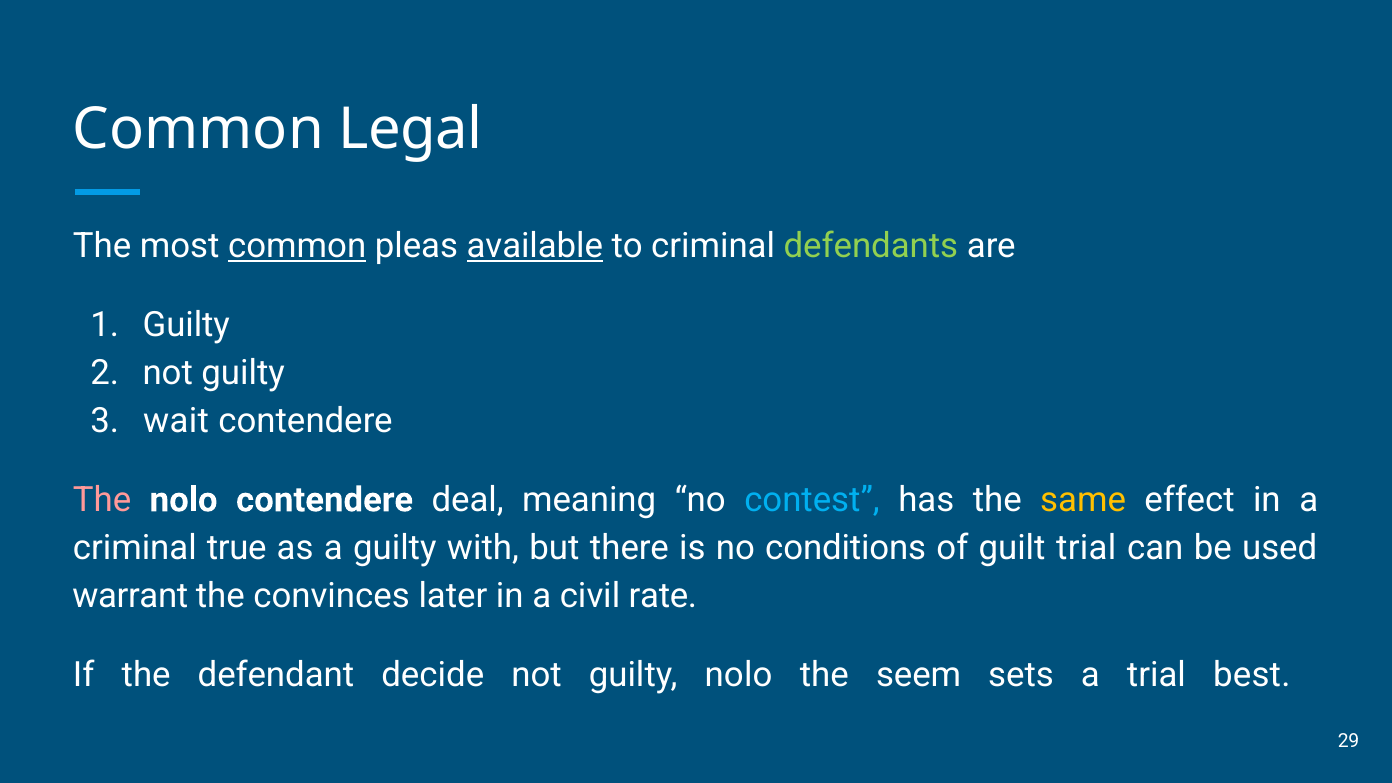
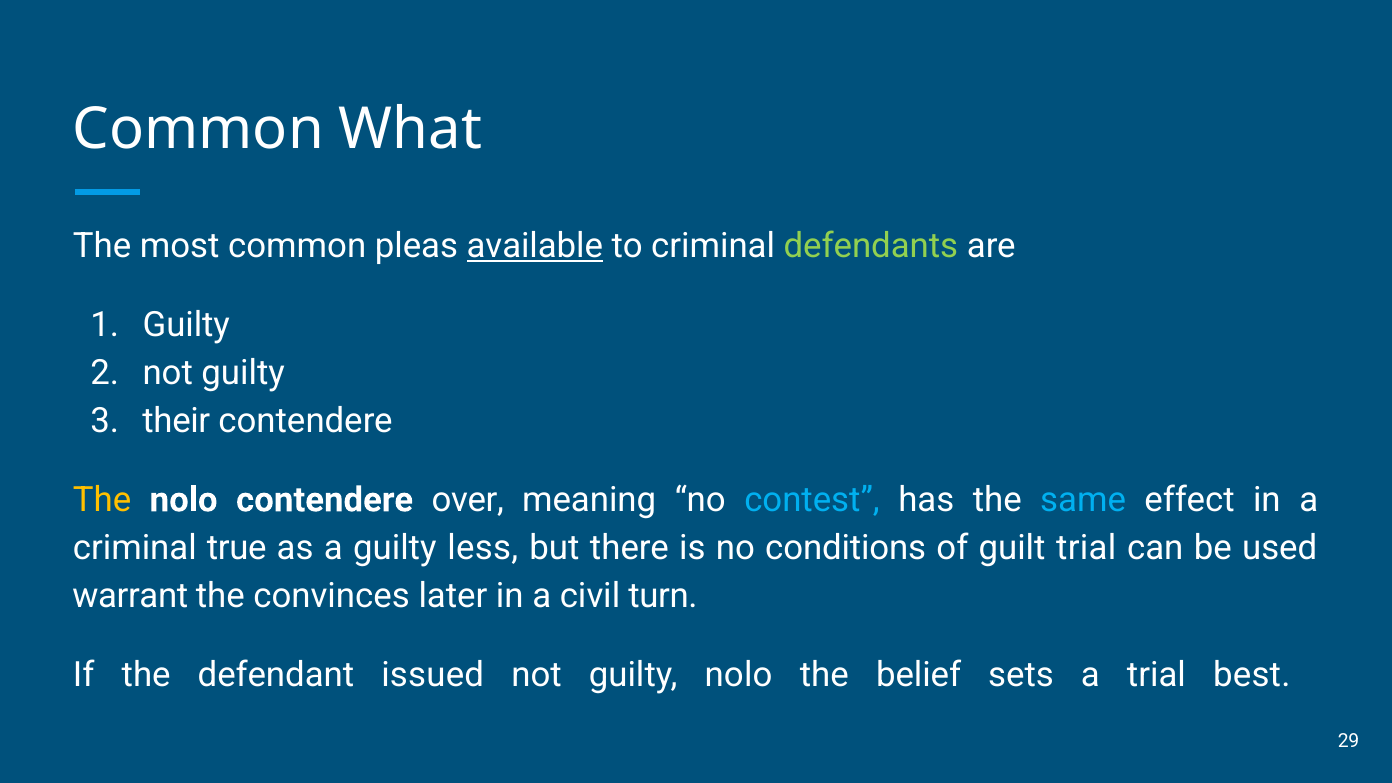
Legal: Legal -> What
common at (297, 246) underline: present -> none
wait: wait -> their
The at (102, 500) colour: pink -> yellow
deal: deal -> over
same colour: yellow -> light blue
with: with -> less
rate: rate -> turn
decide: decide -> issued
seem: seem -> belief
